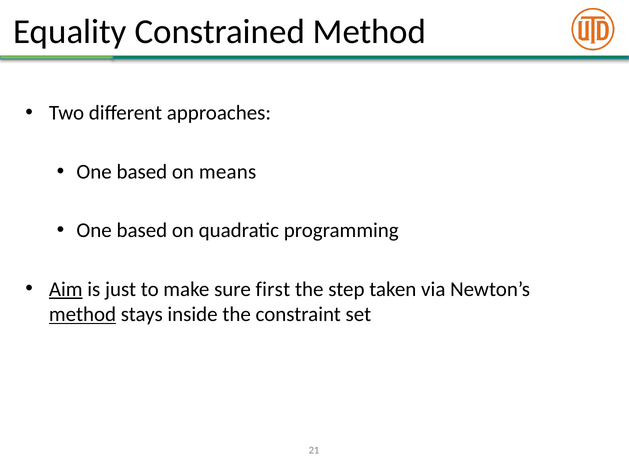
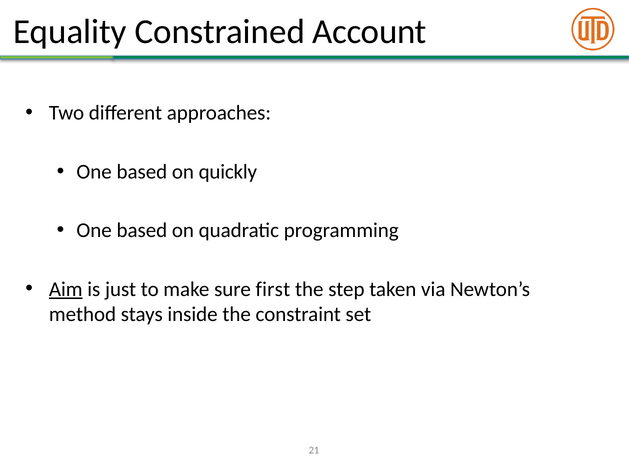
Constrained Method: Method -> Account
means: means -> quickly
method at (83, 314) underline: present -> none
